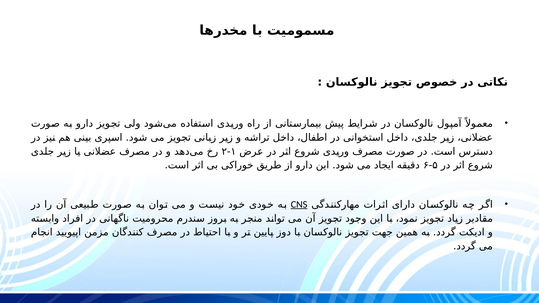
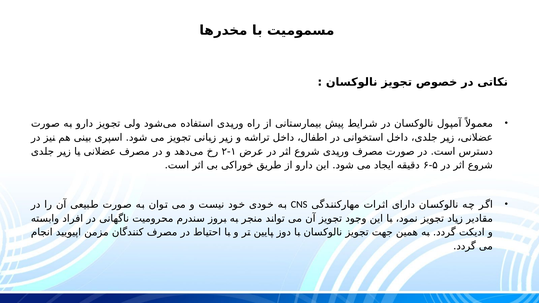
CNS underline: present -> none
